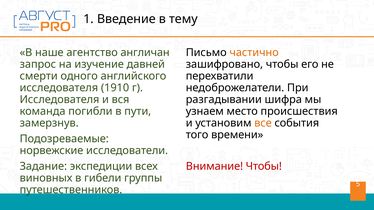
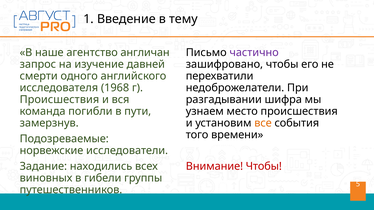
частично colour: orange -> purple
1910: 1910 -> 1968
Исследователя at (60, 100): Исследователя -> Происшествия
экспедиции: экспедиции -> находились
